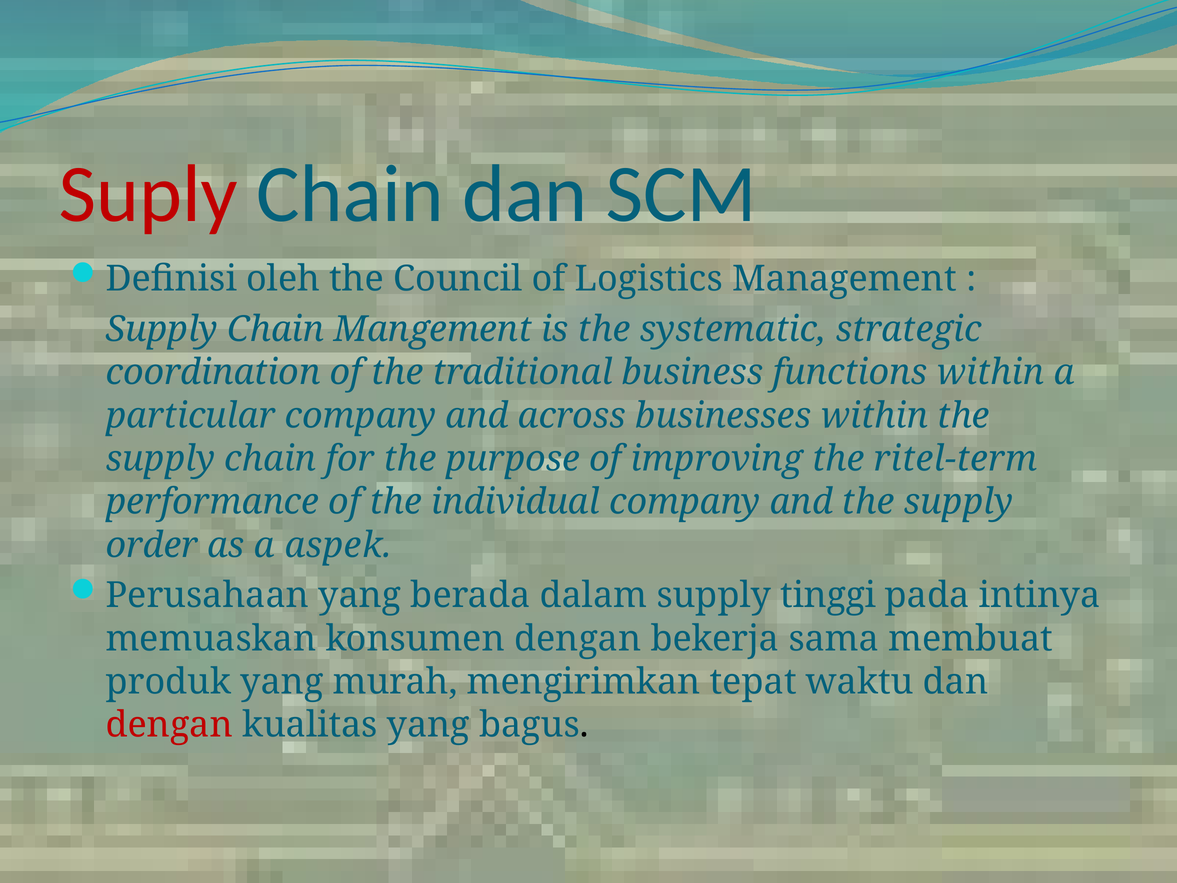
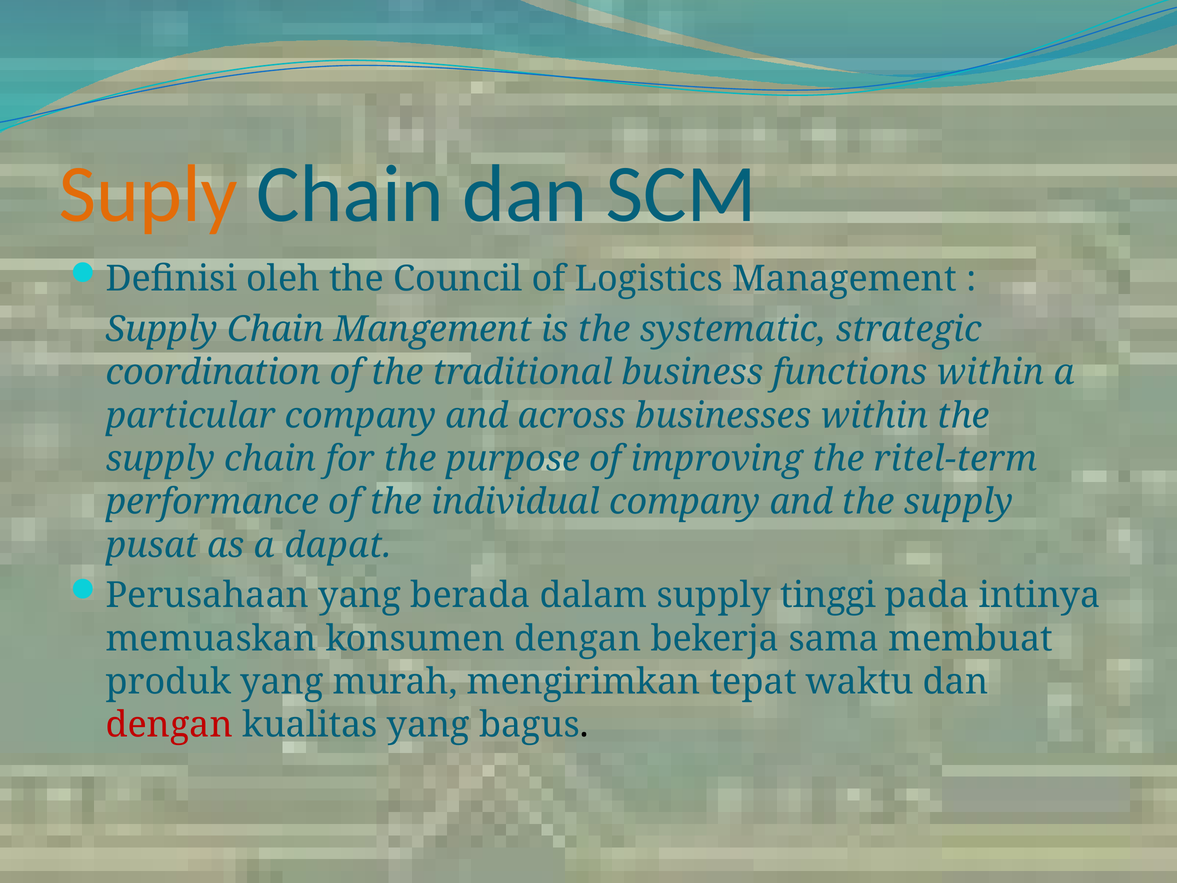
Suply colour: red -> orange
order: order -> pusat
aspek: aspek -> dapat
